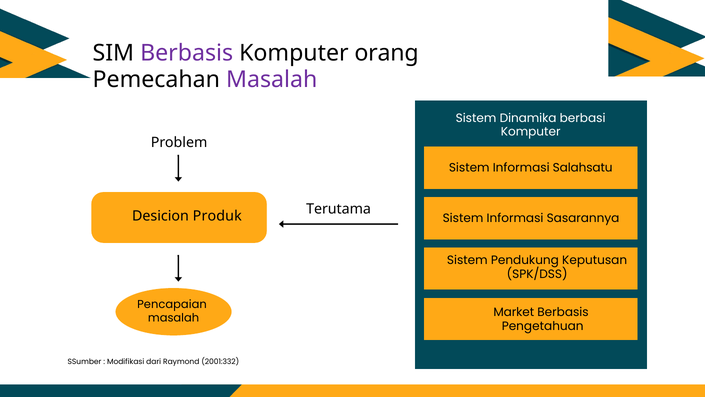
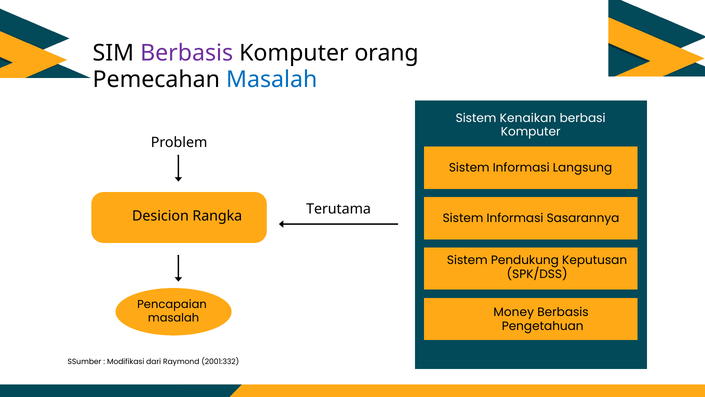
Masalah at (272, 80) colour: purple -> blue
Dinamika: Dinamika -> Kenaikan
Salahsatu: Salahsatu -> Langsung
Produk: Produk -> Rangka
Market: Market -> Money
